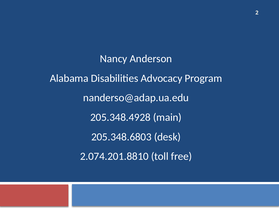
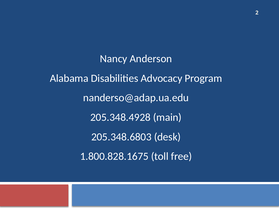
2.074.201.8810: 2.074.201.8810 -> 1.800.828.1675
